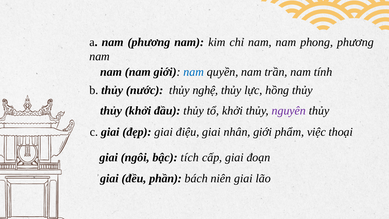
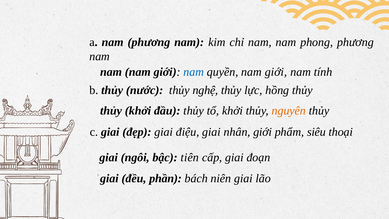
quyền nam trần: trần -> giới
nguyên colour: purple -> orange
việc: việc -> siêu
tích: tích -> tiên
